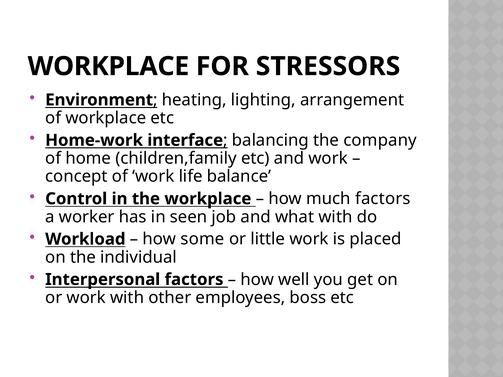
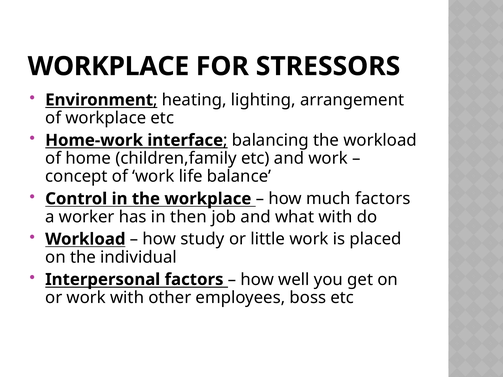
the company: company -> workload
seen: seen -> then
some: some -> study
